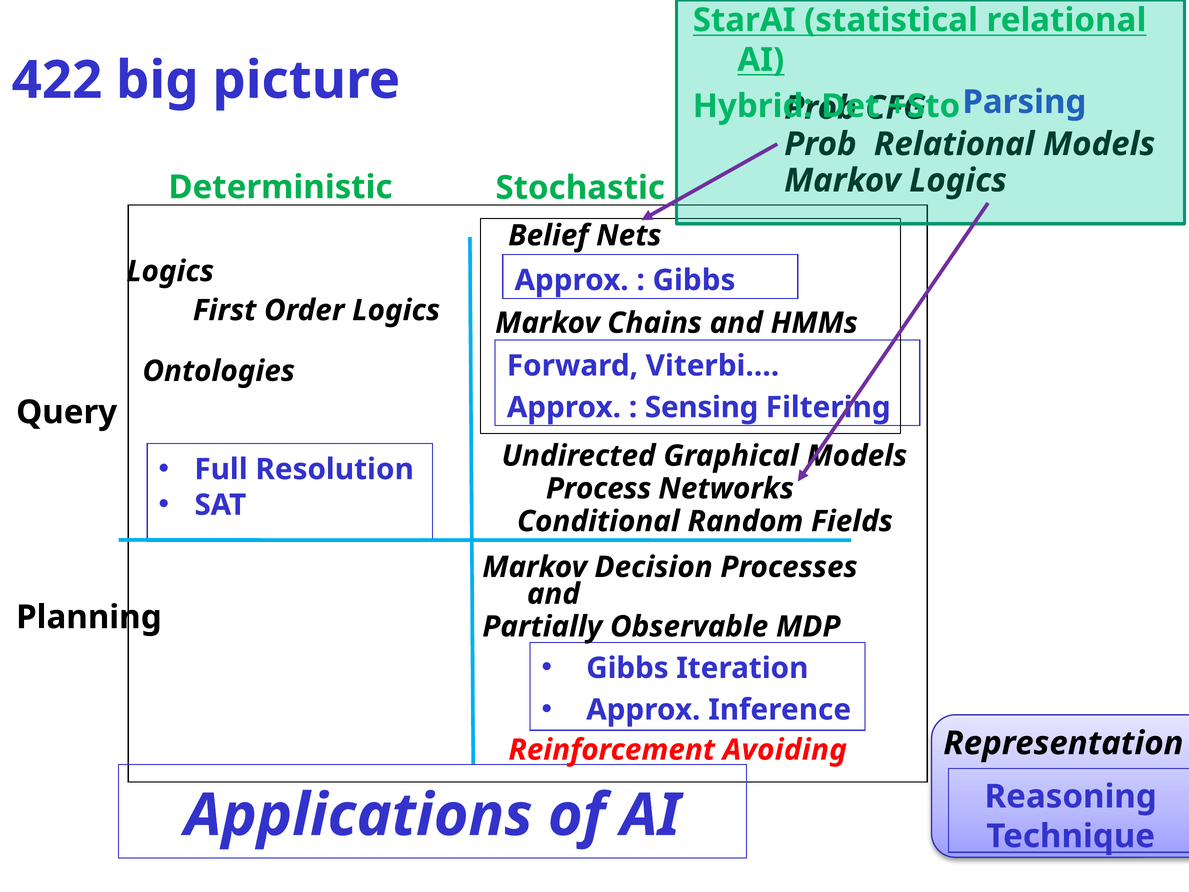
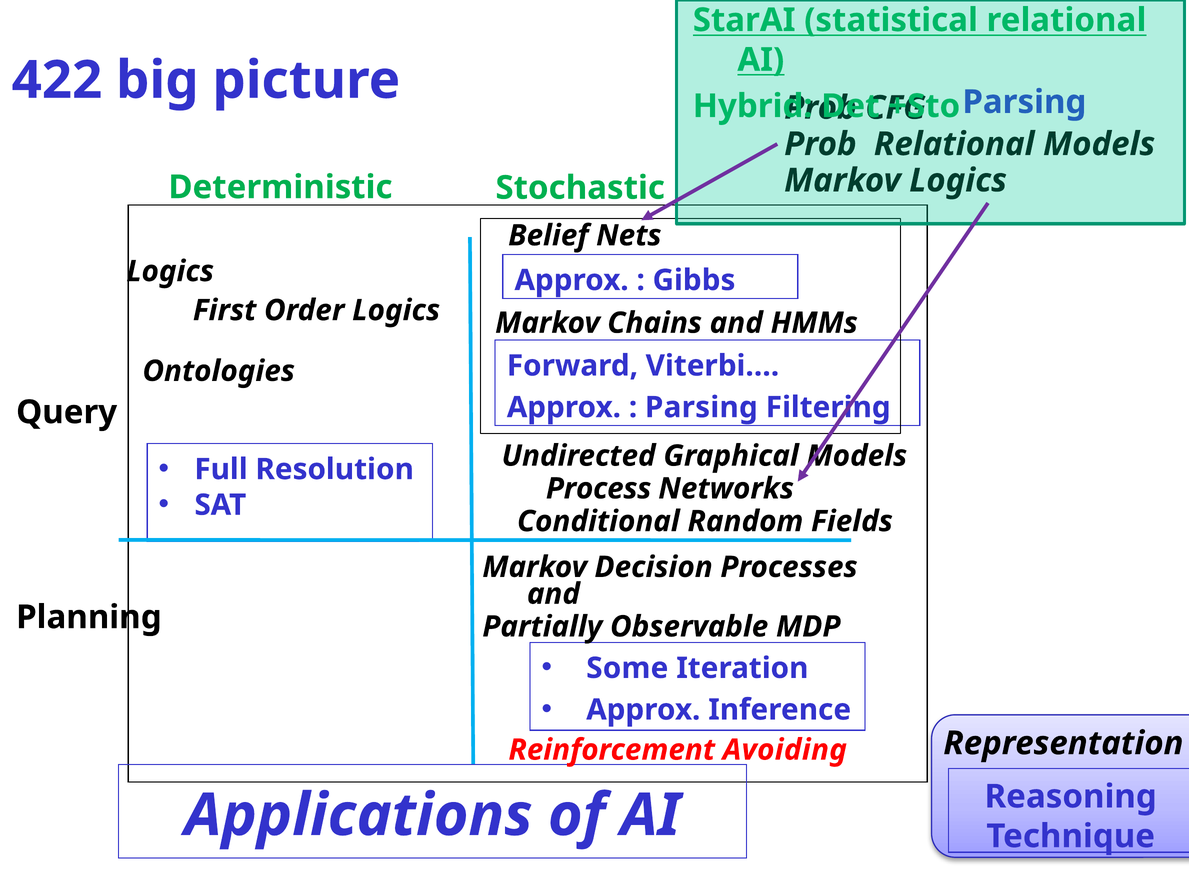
Sensing at (702, 407): Sensing -> Parsing
Gibbs at (627, 668): Gibbs -> Some
